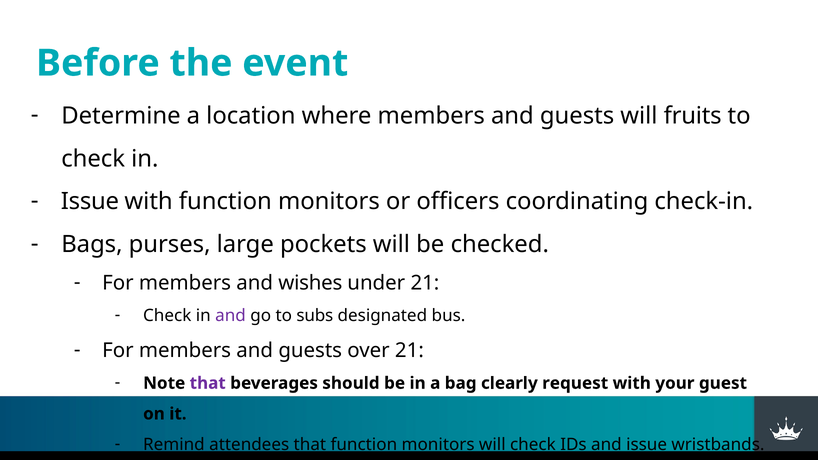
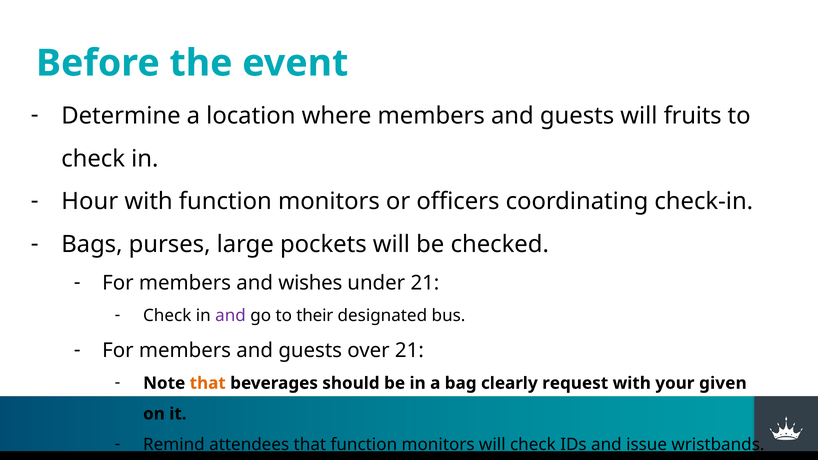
Issue at (90, 202): Issue -> Hour
subs: subs -> their
that at (208, 383) colour: purple -> orange
guest: guest -> given
